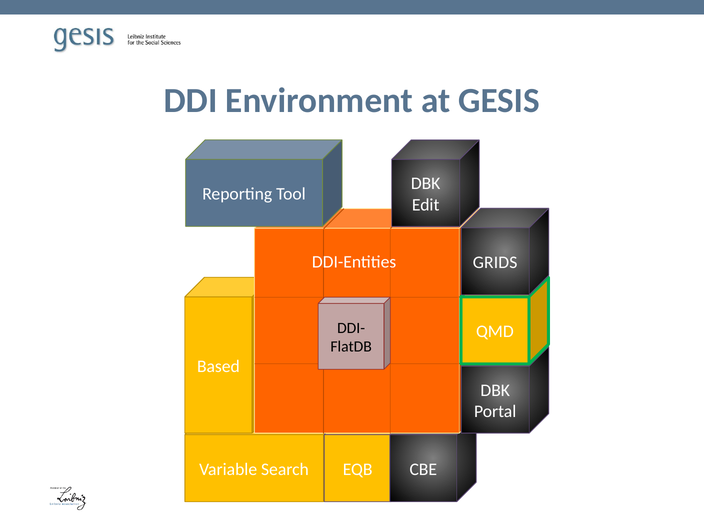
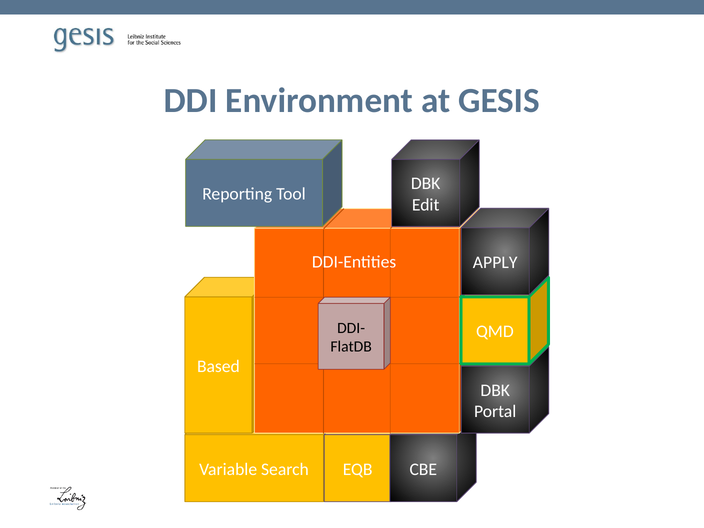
GRIDS: GRIDS -> APPLY
